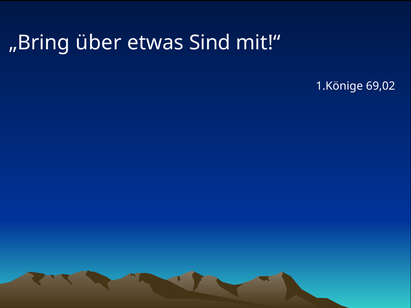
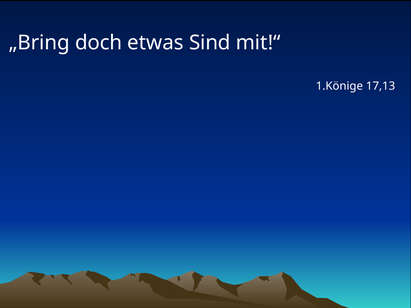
über: über -> doch
69,02: 69,02 -> 17,13
